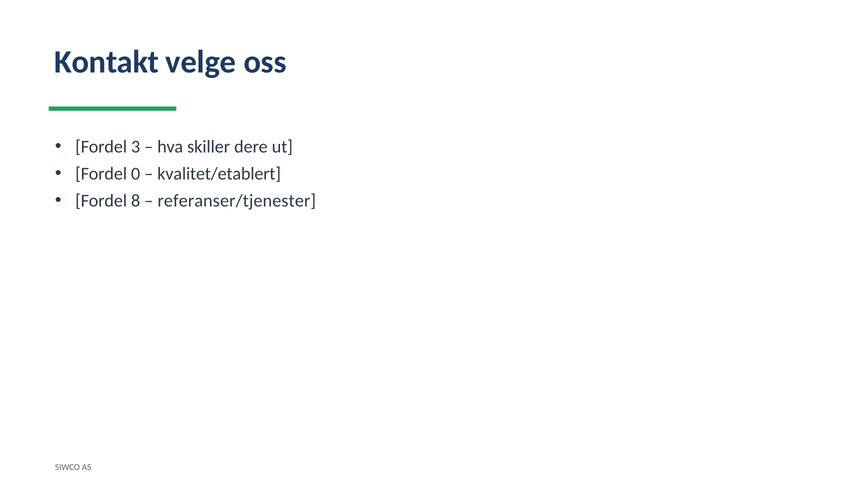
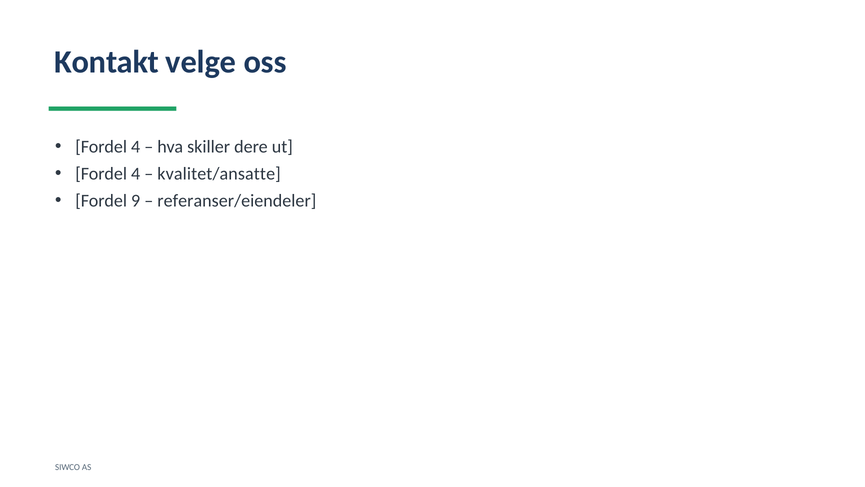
3 at (136, 147): 3 -> 4
0 at (136, 174): 0 -> 4
kvalitet/etablert: kvalitet/etablert -> kvalitet/ansatte
8: 8 -> 9
referanser/tjenester: referanser/tjenester -> referanser/eiendeler
